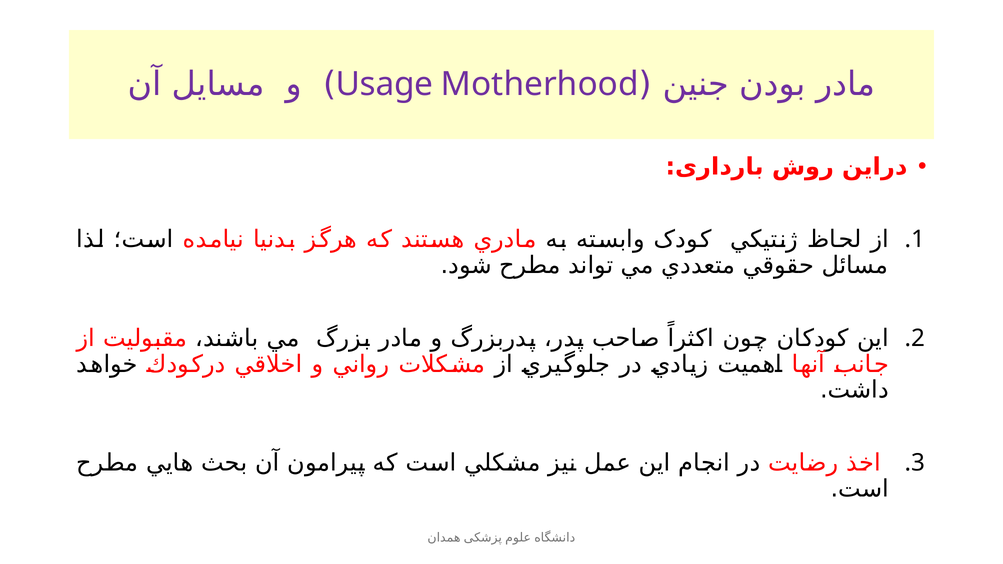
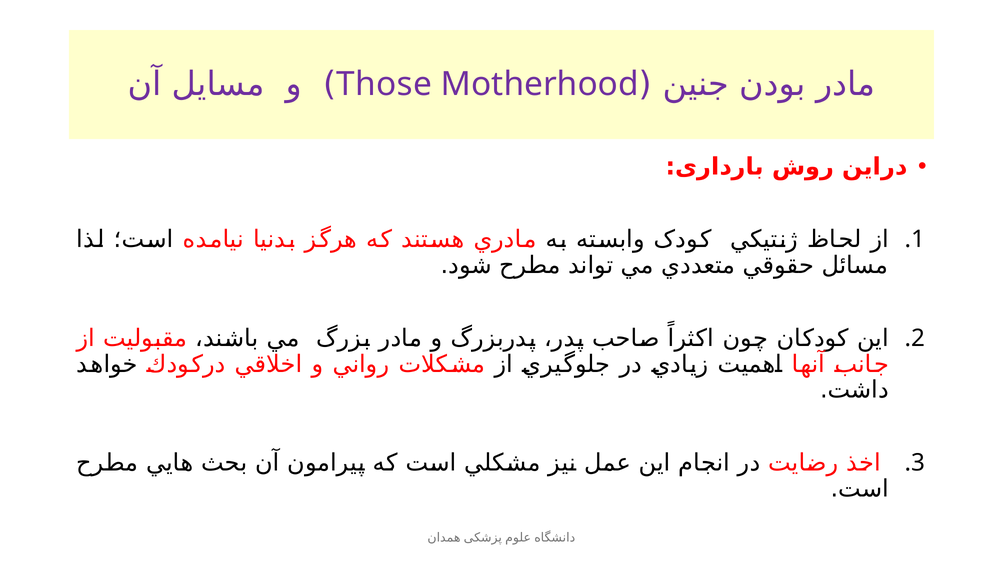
Usage: Usage -> Those
